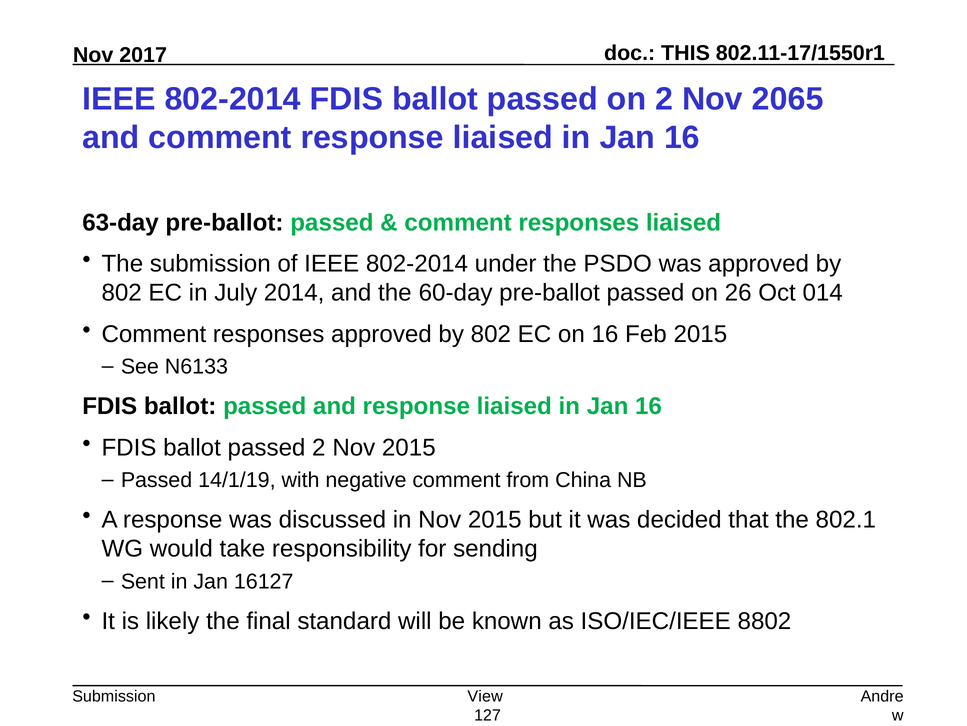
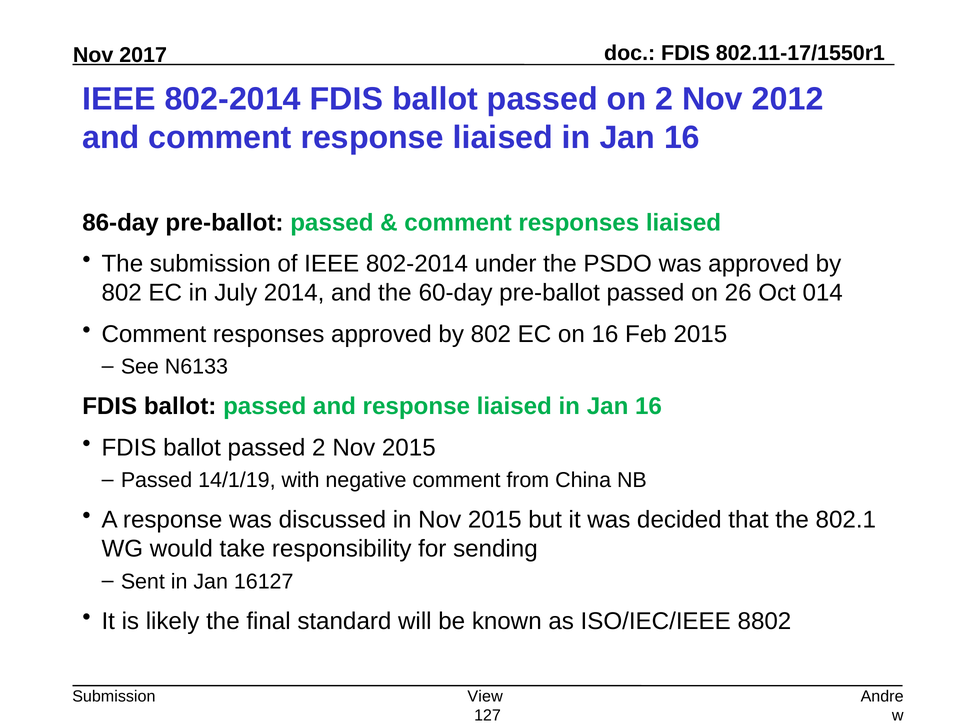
THIS at (686, 53): THIS -> FDIS
2065: 2065 -> 2012
63-day: 63-day -> 86-day
